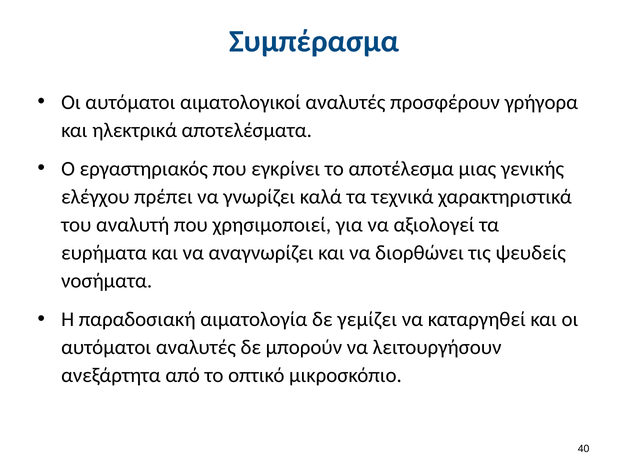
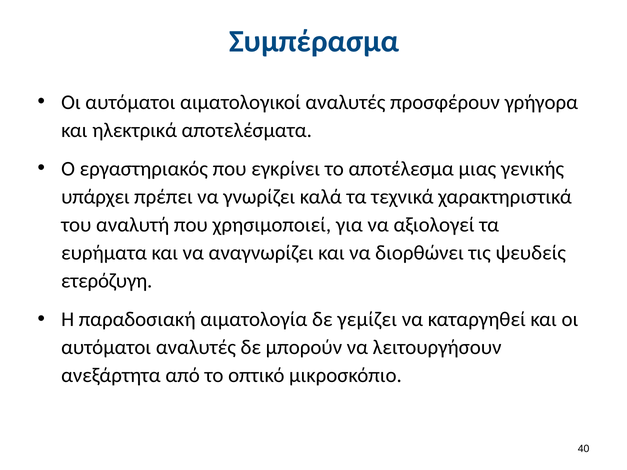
ελέγχου: ελέγχου -> υπάρχει
νοσήματα: νοσήματα -> ετερόζυγη
